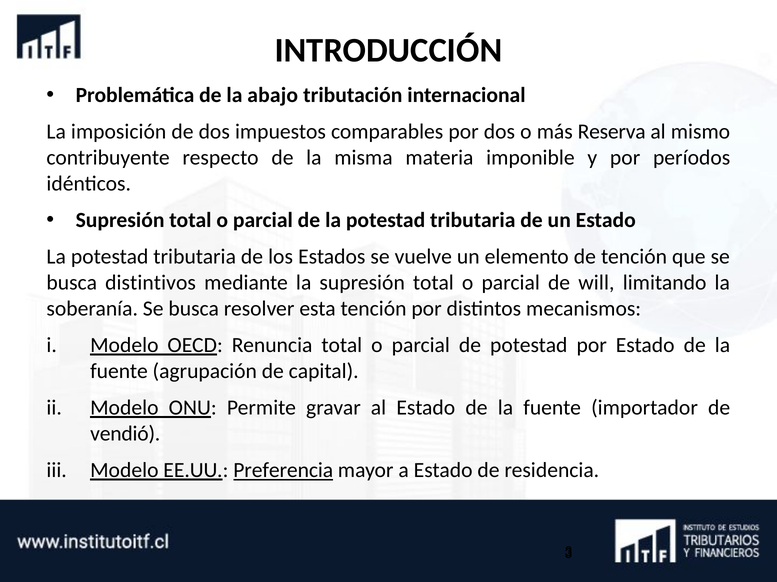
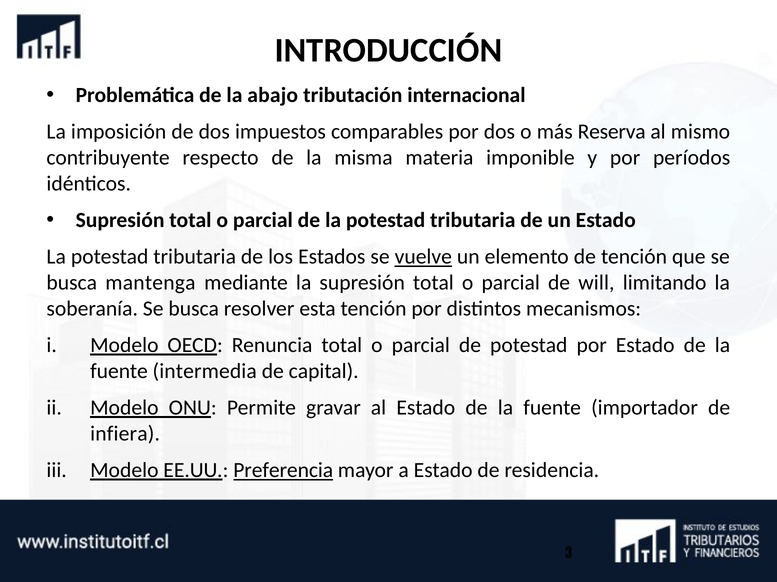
vuelve underline: none -> present
distintivos: distintivos -> mantenga
agrupación: agrupación -> intermedia
vendió: vendió -> infiera
